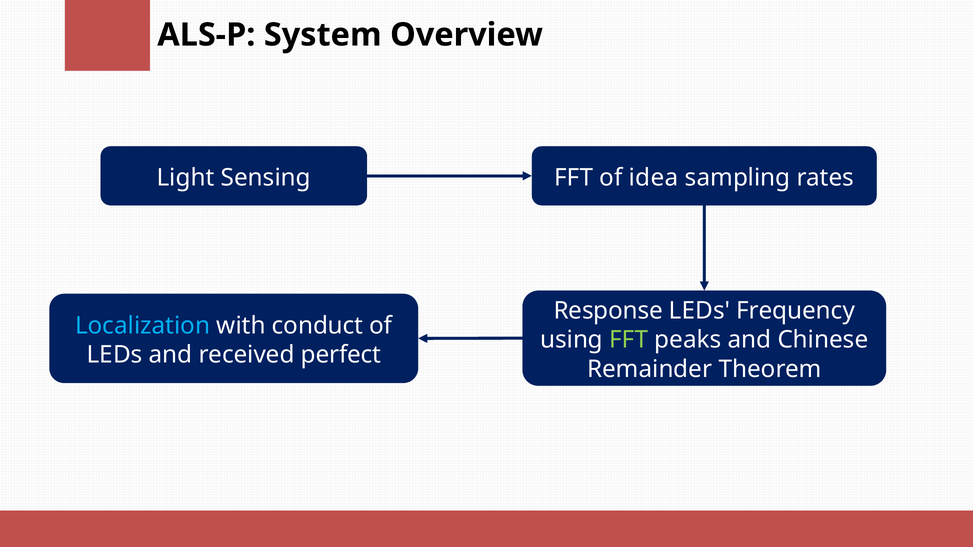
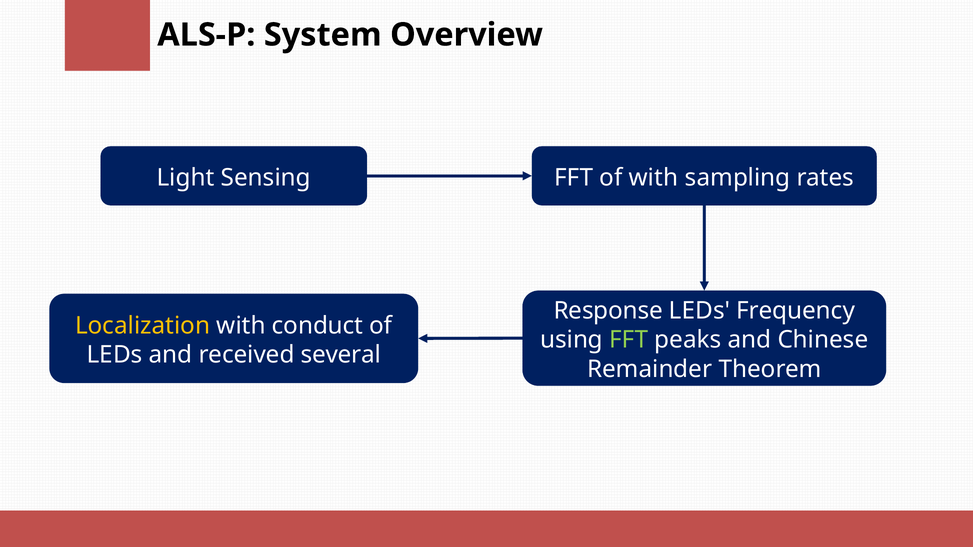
of idea: idea -> with
Localization colour: light blue -> yellow
perfect: perfect -> several
